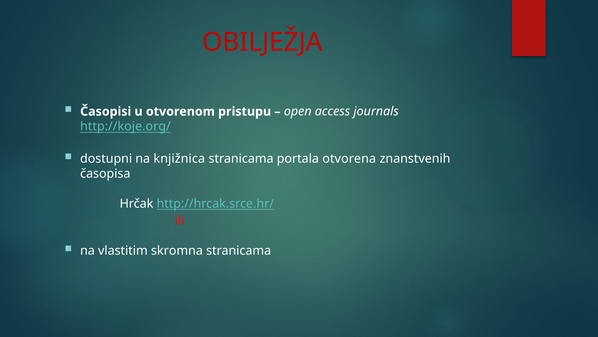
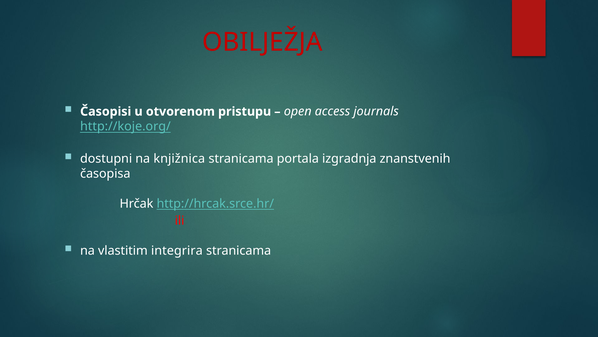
otvorena: otvorena -> izgradnja
skromna: skromna -> integrira
